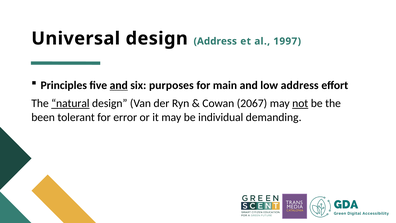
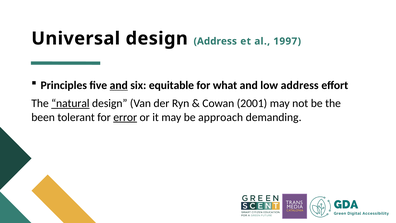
purposes: purposes -> equitable
main: main -> what
2067: 2067 -> 2001
not underline: present -> none
error underline: none -> present
individual: individual -> approach
